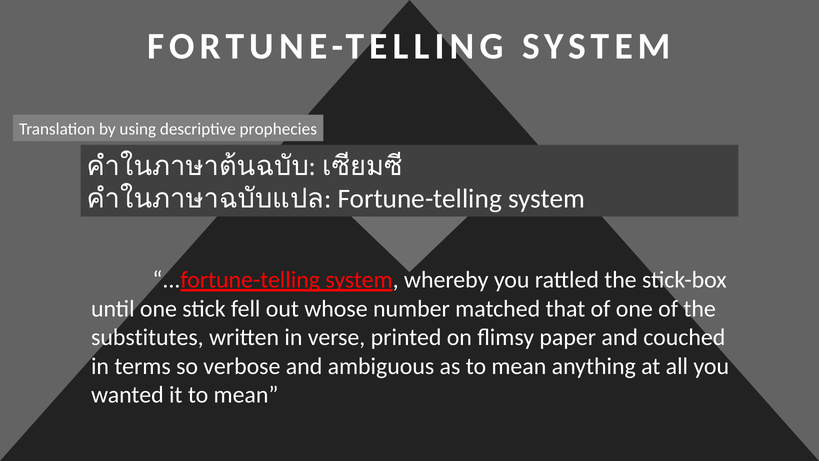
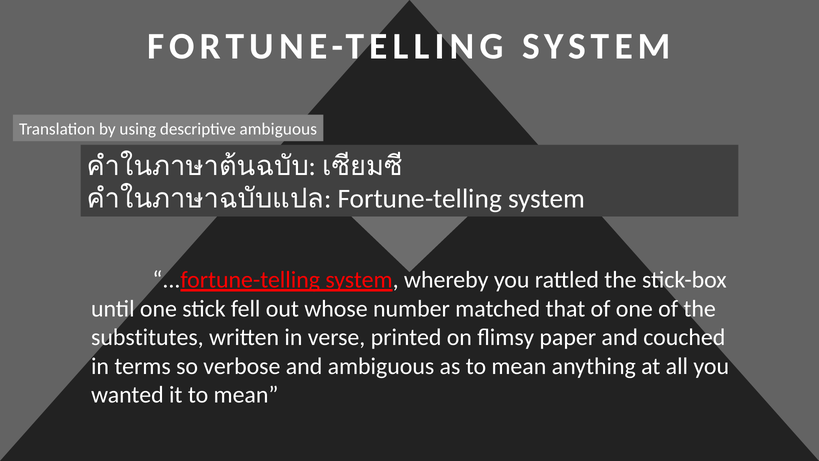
descriptive prophecies: prophecies -> ambiguous
